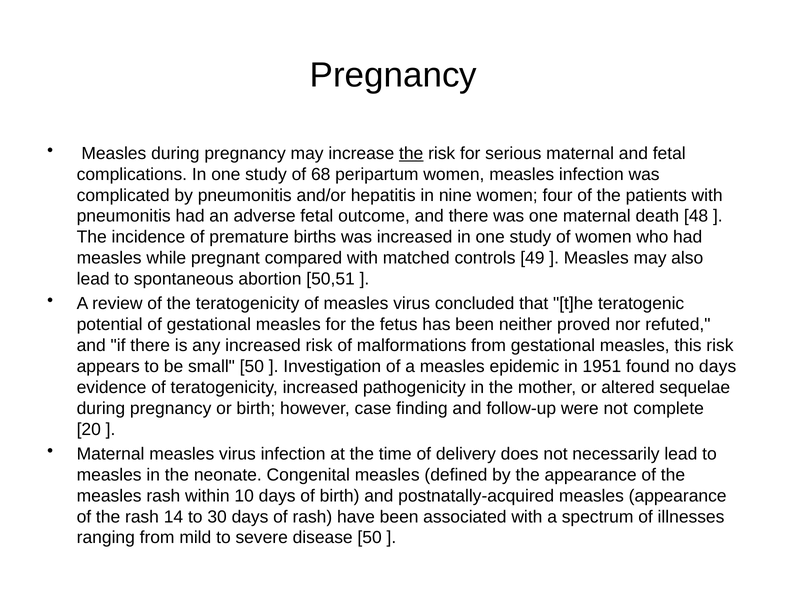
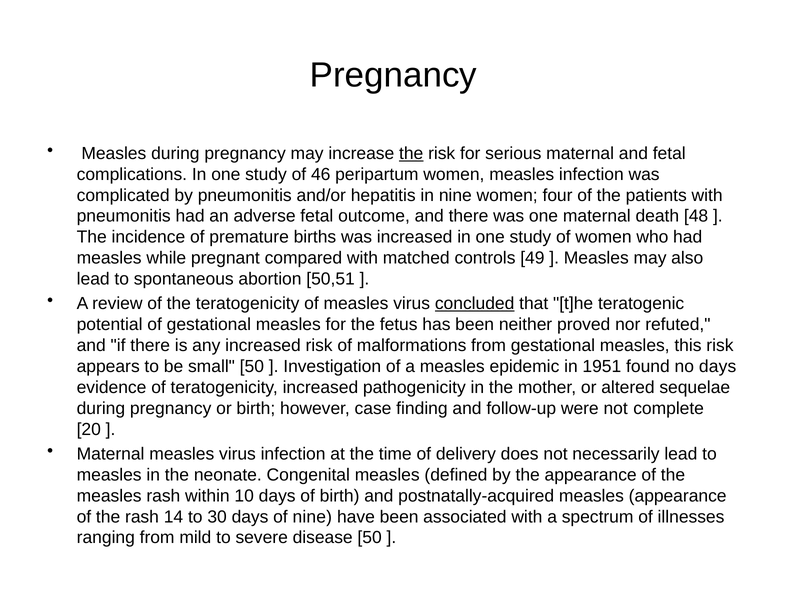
68: 68 -> 46
concluded underline: none -> present
of rash: rash -> nine
